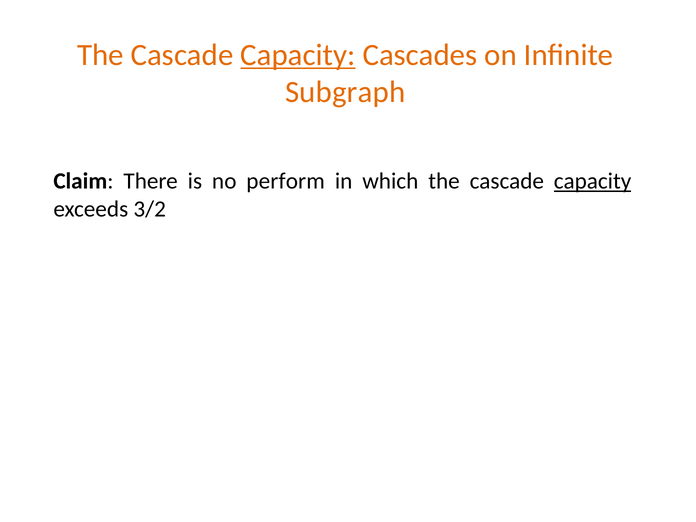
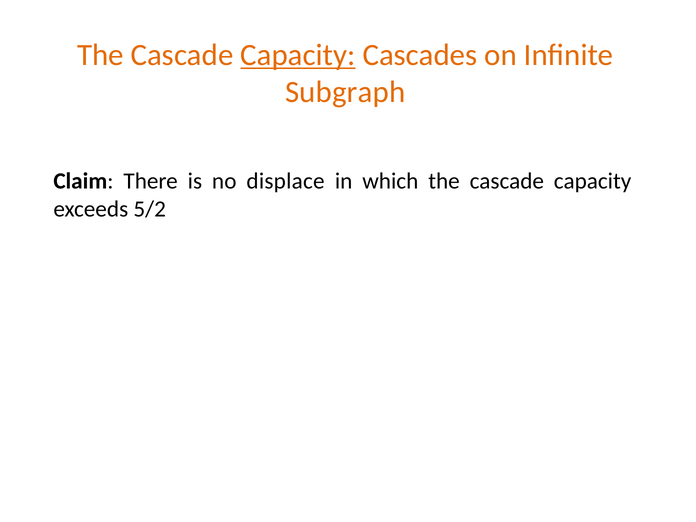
perform: perform -> displace
capacity at (593, 181) underline: present -> none
3/2: 3/2 -> 5/2
